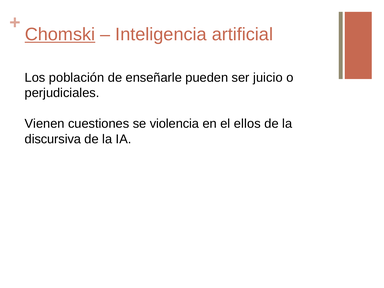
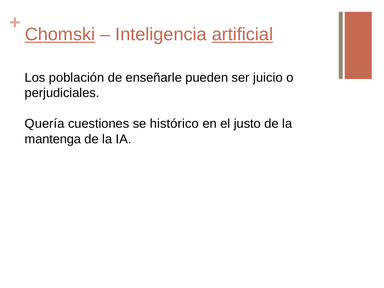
artificial underline: none -> present
Vienen: Vienen -> Quería
violencia: violencia -> histórico
ellos: ellos -> justo
discursiva: discursiva -> mantenga
